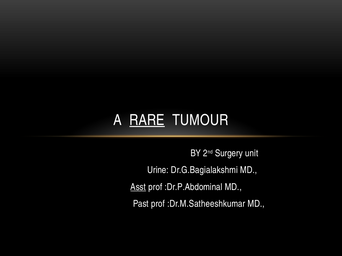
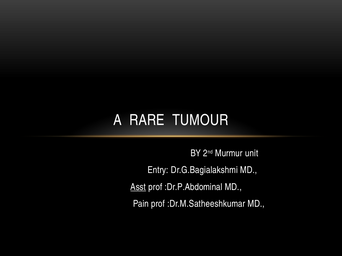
RARE underline: present -> none
Surgery: Surgery -> Murmur
Urine: Urine -> Entry
Past: Past -> Pain
